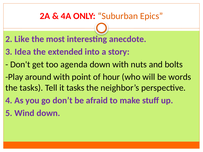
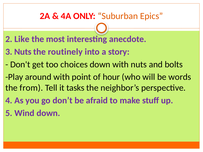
3 Idea: Idea -> Nuts
extended: extended -> routinely
agenda: agenda -> choices
the tasks: tasks -> from
